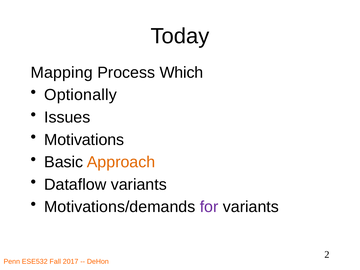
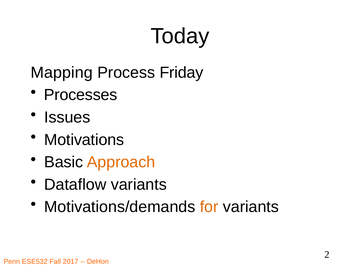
Which: Which -> Friday
Optionally: Optionally -> Processes
for colour: purple -> orange
